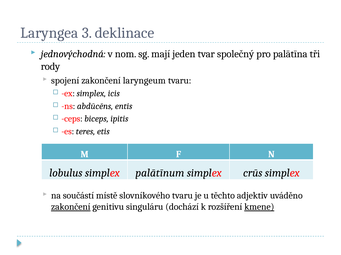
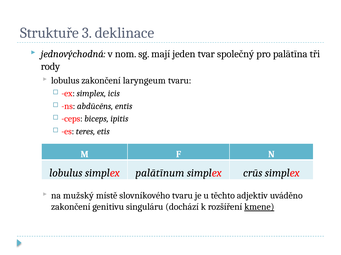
Laryngea: Laryngea -> Struktuře
spojení at (65, 81): spojení -> lobulus
součástí: součástí -> mužský
zakončení at (71, 207) underline: present -> none
